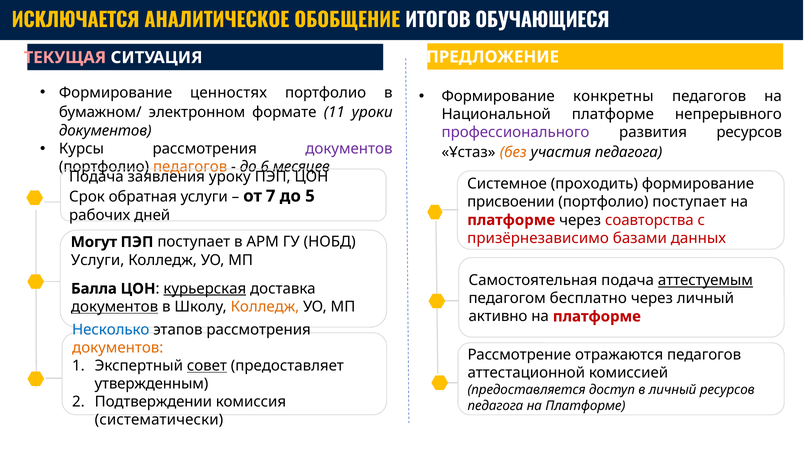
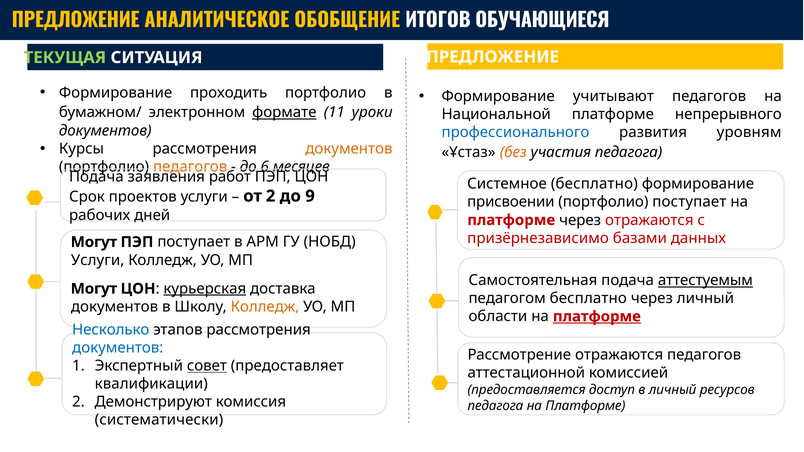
ИСКЛЮЧАЕТСЯ at (76, 20): ИСКЛЮЧАЕТСЯ -> ПРЕДЛОЖЕНИЕ
ТЕКУЩАЯ colour: pink -> light green
ценностях: ценностях -> проходить
конкретны: конкретны -> учитывают
формате underline: none -> present
профессионального colour: purple -> blue
развития ресурсов: ресурсов -> уровням
документов at (349, 149) colour: purple -> orange
уроку: уроку -> работ
Системное проходить: проходить -> бесплатно
обратная: обратная -> проектов
от 7: 7 -> 2
5: 5 -> 9
через соавторства: соавторства -> отражаются
Балла at (94, 289): Балла -> Могут
документов at (115, 307) underline: present -> none
активно: активно -> области
платформе at (597, 317) underline: none -> present
документов at (118, 348) colour: orange -> blue
утвержденным: утвержденным -> квалификации
Подтверждении: Подтверждении -> Демонстрируют
